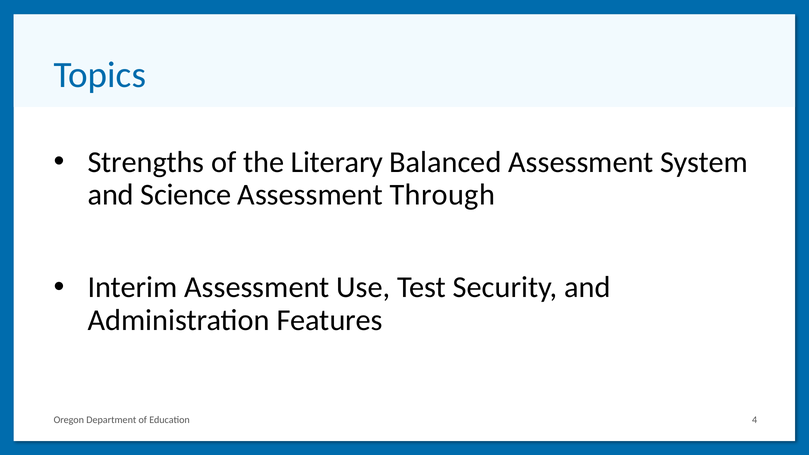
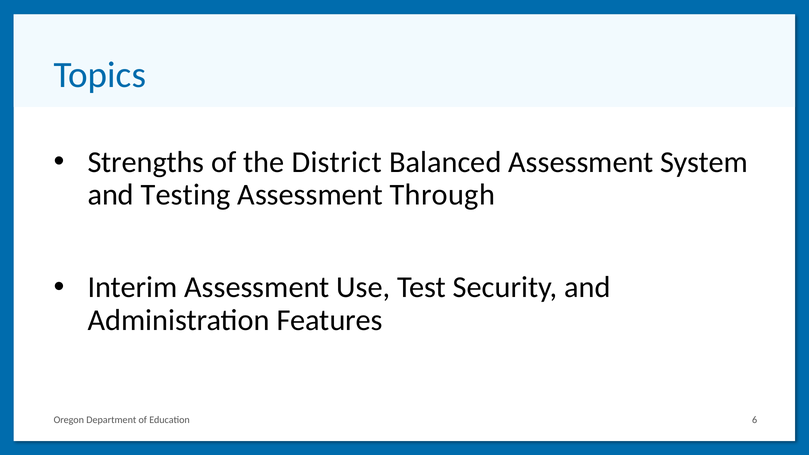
Literary: Literary -> District
Science: Science -> Testing
4: 4 -> 6
